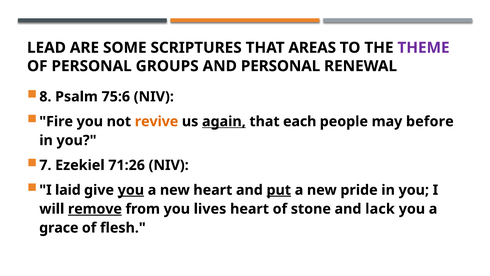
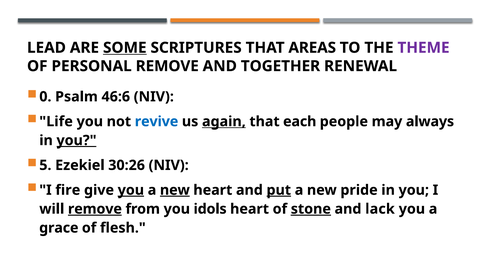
SOME underline: none -> present
PERSONAL GROUPS: GROUPS -> REMOVE
AND PERSONAL: PERSONAL -> TOGETHER
8: 8 -> 0
75:6: 75:6 -> 46:6
Fire: Fire -> Life
revive colour: orange -> blue
before: before -> always
you at (77, 140) underline: none -> present
7: 7 -> 5
71:26: 71:26 -> 30:26
laid: laid -> fire
new at (175, 190) underline: none -> present
lives: lives -> idols
stone underline: none -> present
